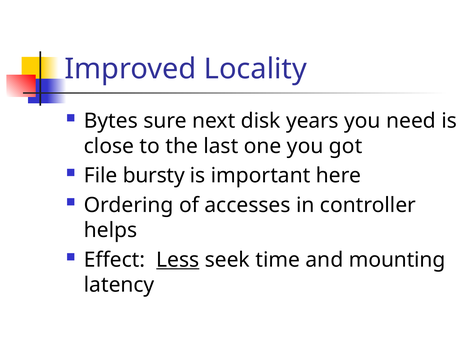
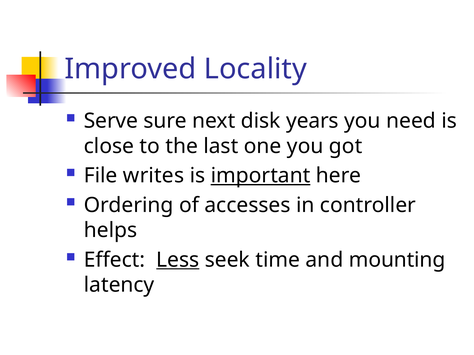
Bytes: Bytes -> Serve
bursty: bursty -> writes
important underline: none -> present
